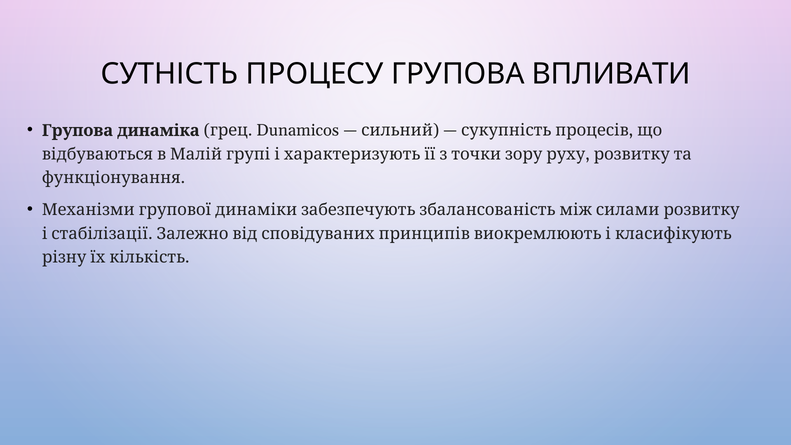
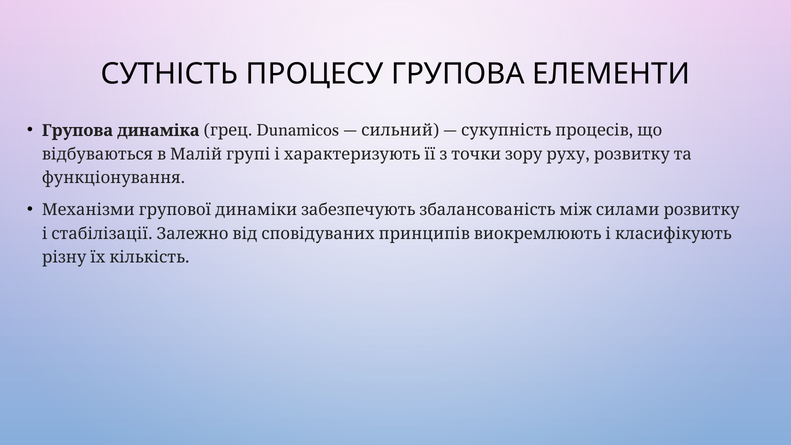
ВПЛИВАТИ: ВПЛИВАТИ -> ЕЛЕМЕНТИ
